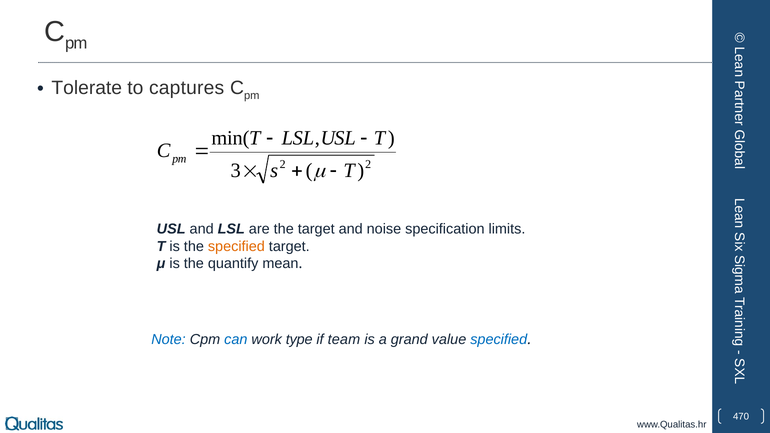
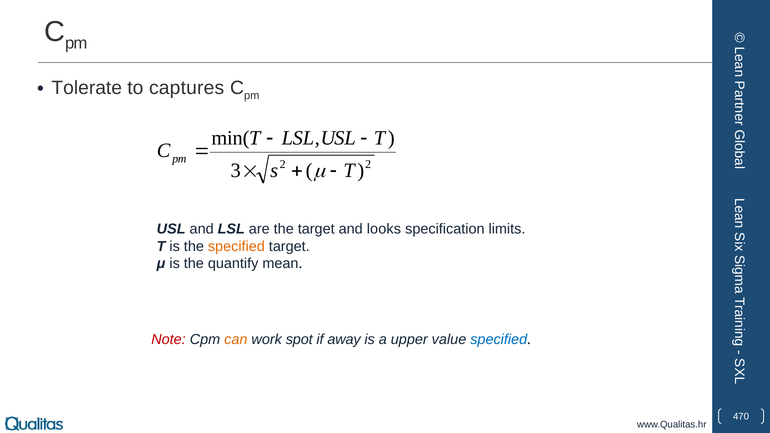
noise: noise -> looks
Note colour: blue -> red
can colour: blue -> orange
type: type -> spot
team: team -> away
grand: grand -> upper
